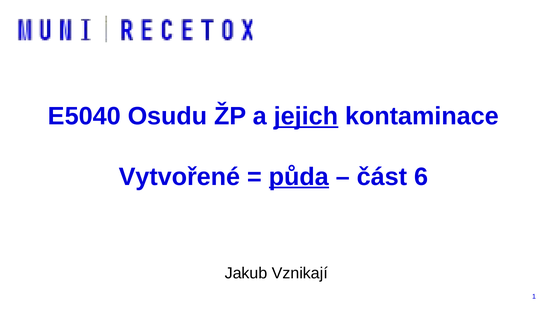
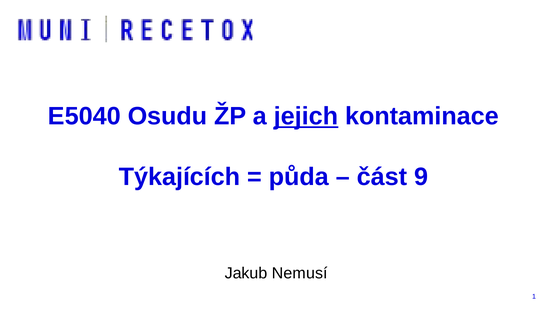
Vytvořené: Vytvořené -> Týkajících
půda underline: present -> none
6: 6 -> 9
Vznikají: Vznikají -> Nemusí
